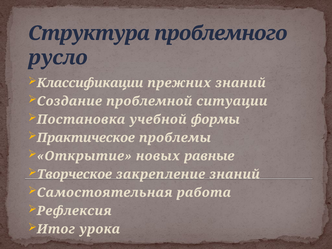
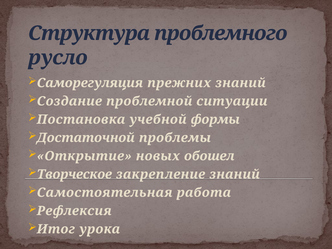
Классификации: Классификации -> Саморегуляция
Практическое: Практическое -> Достаточной
равные: равные -> обошел
